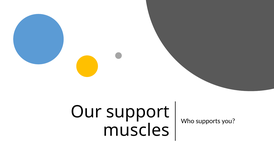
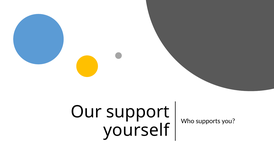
muscles: muscles -> yourself
